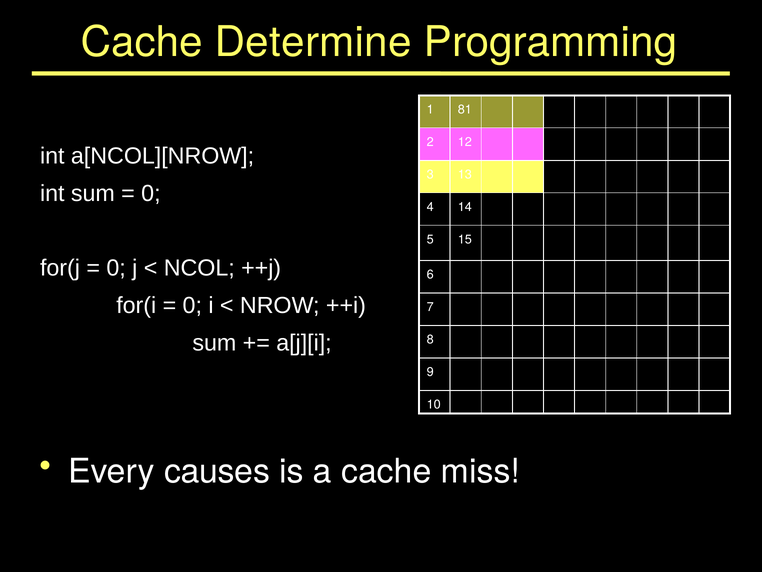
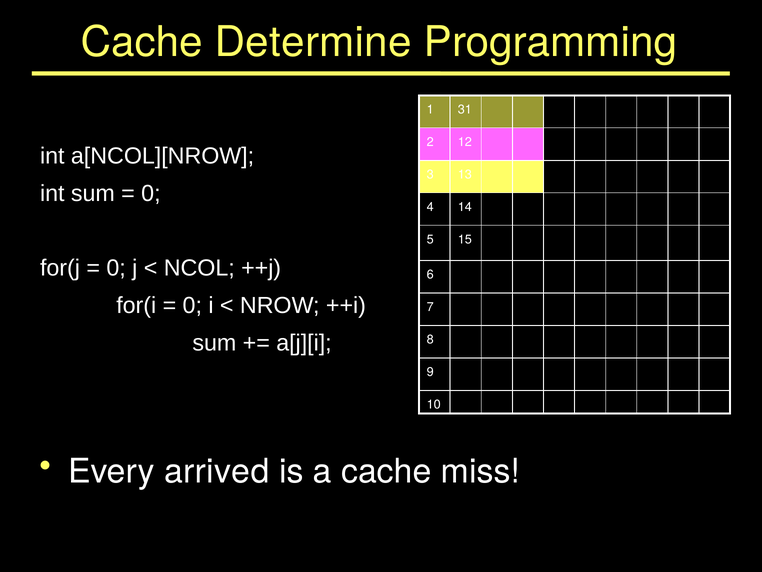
81: 81 -> 31
causes: causes -> arrived
